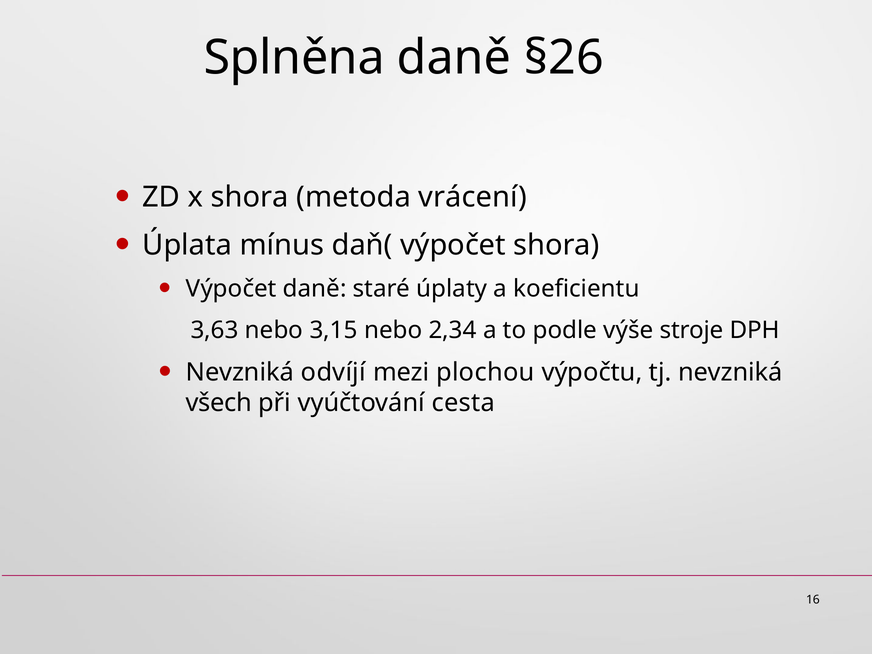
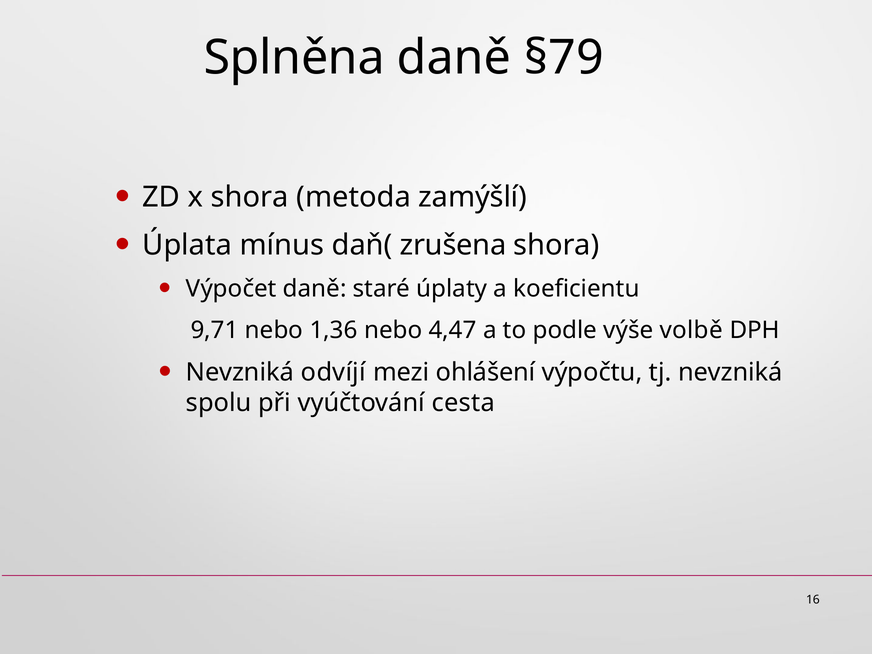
§26: §26 -> §79
vrácení: vrácení -> zamýšlí
daň( výpočet: výpočet -> zrušena
3,63: 3,63 -> 9,71
3,15: 3,15 -> 1,36
2,34: 2,34 -> 4,47
stroje: stroje -> volbě
plochou: plochou -> ohlášení
všech: všech -> spolu
